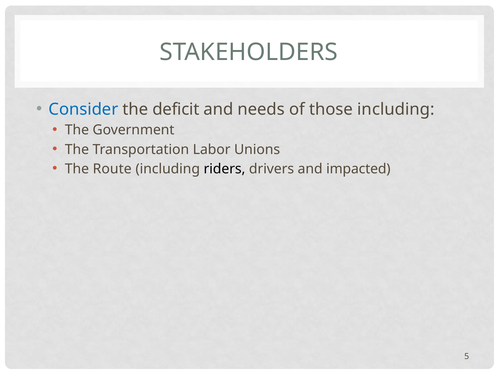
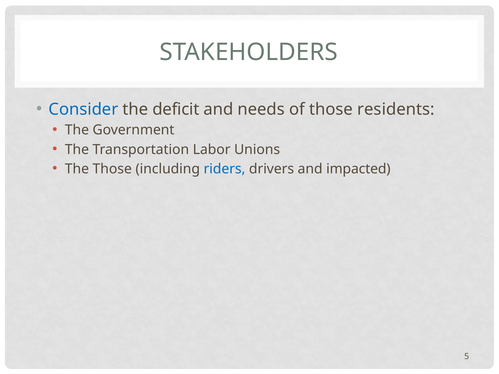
those including: including -> residents
The Route: Route -> Those
riders colour: black -> blue
